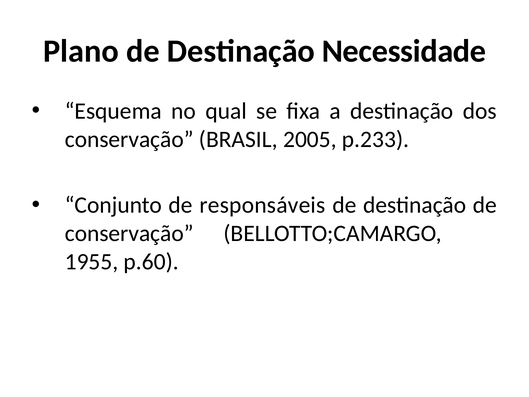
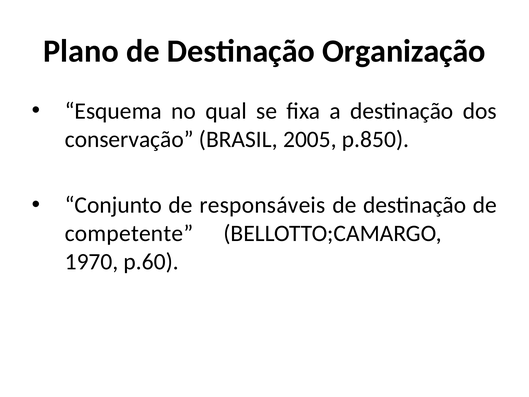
Necessidade: Necessidade -> Organização
p.233: p.233 -> p.850
conservação at (129, 233): conservação -> competente
1955: 1955 -> 1970
